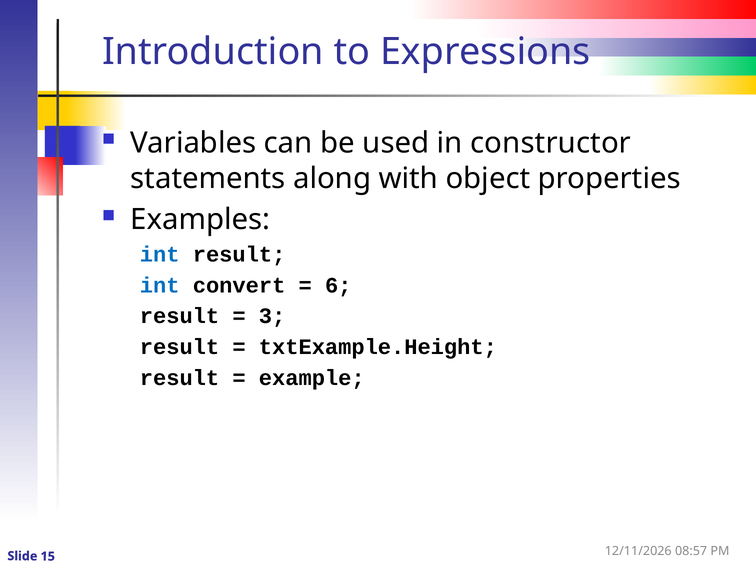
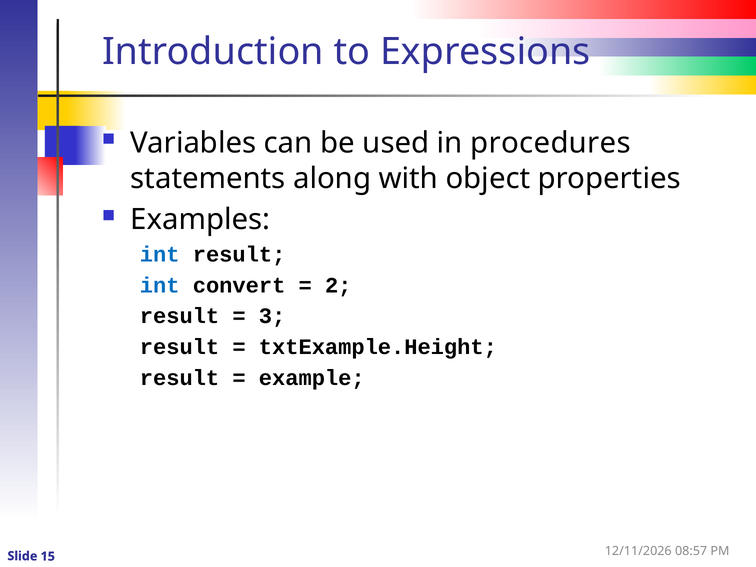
constructor: constructor -> procedures
6: 6 -> 2
